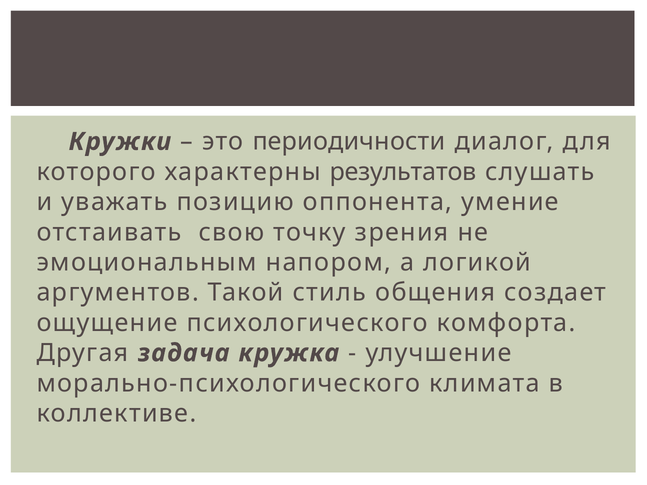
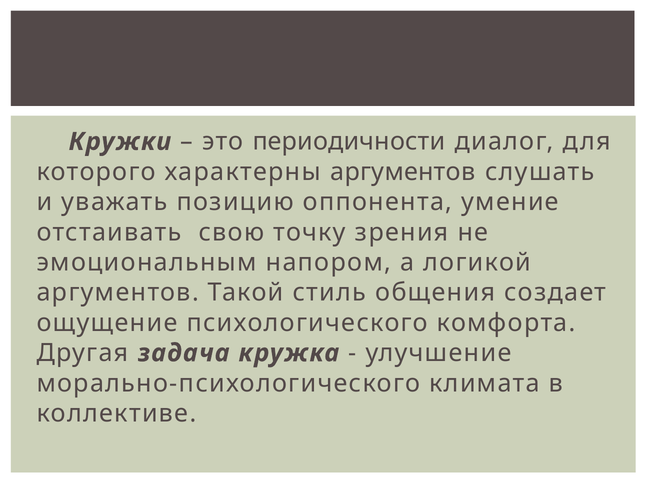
характерны результатов: результатов -> аргументов
